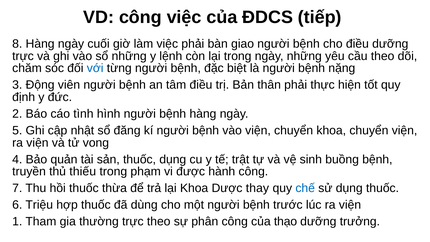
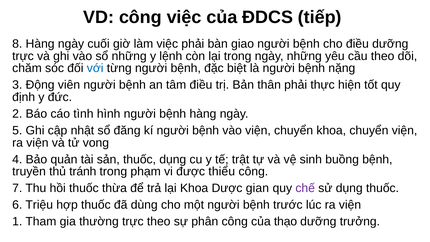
thiếu: thiếu -> tránh
hành: hành -> thiểu
thay: thay -> gian
chế colour: blue -> purple
